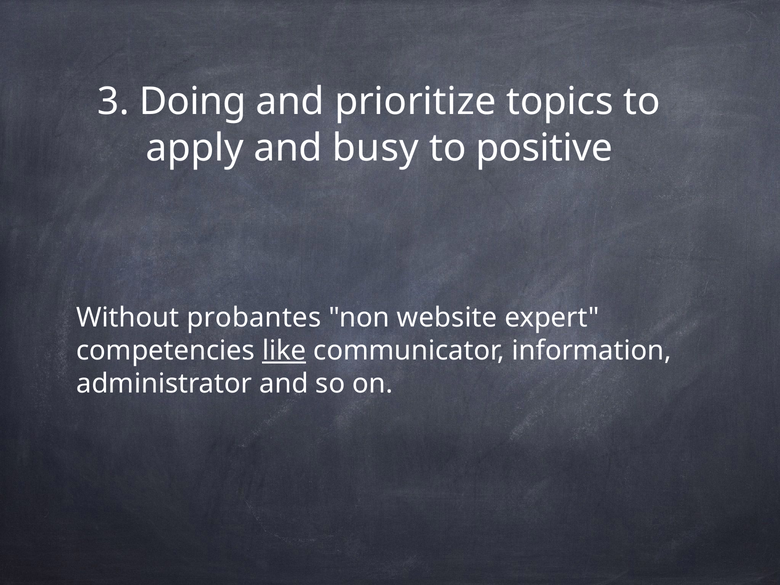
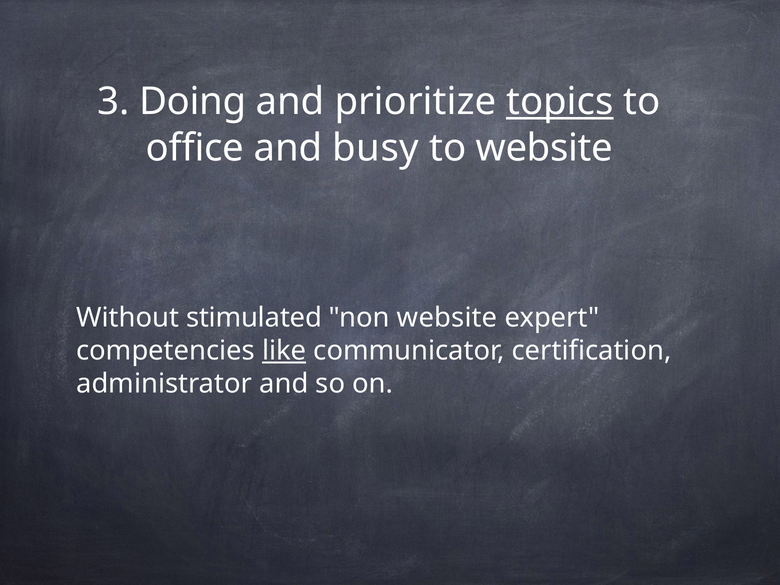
topics underline: none -> present
apply: apply -> office
to positive: positive -> website
probantes: probantes -> stimulated
information: information -> certification
